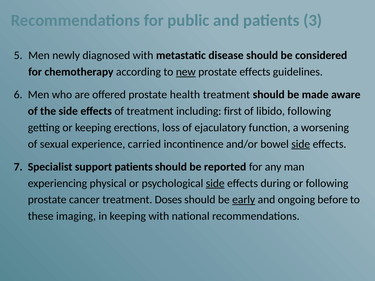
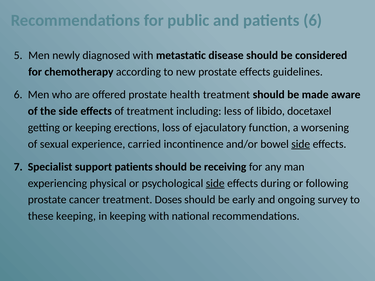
patients 3: 3 -> 6
new underline: present -> none
first: first -> less
libido following: following -> docetaxel
reported: reported -> receiving
early underline: present -> none
before: before -> survey
these imaging: imaging -> keeping
